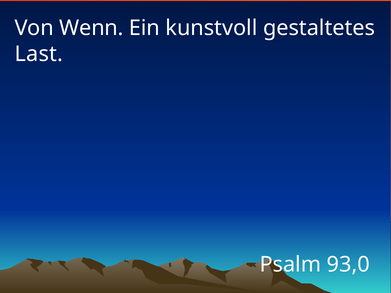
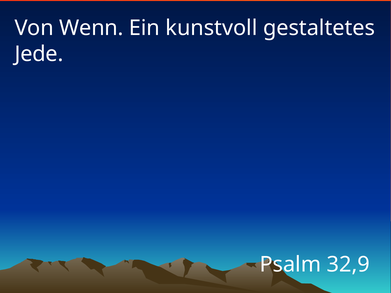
Last: Last -> Jede
93,0: 93,0 -> 32,9
